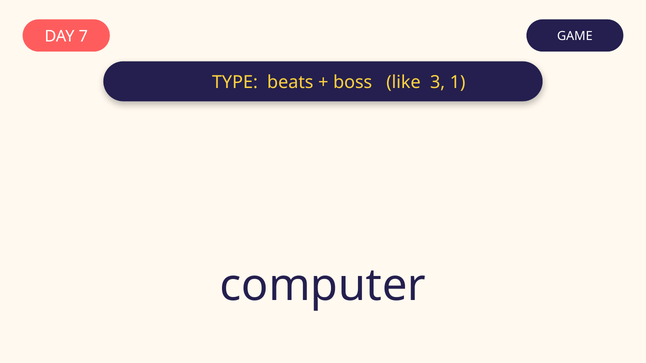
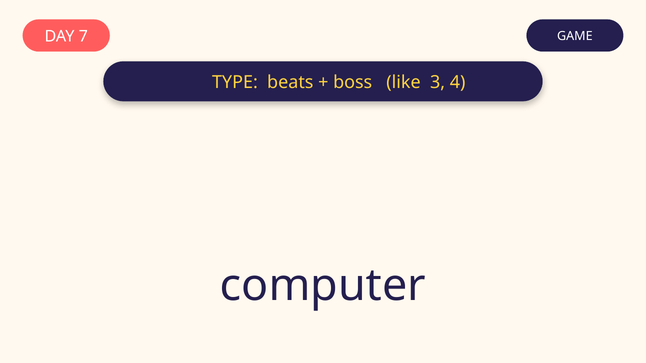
1: 1 -> 4
